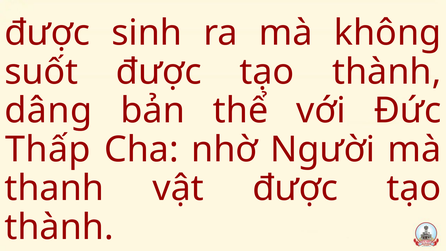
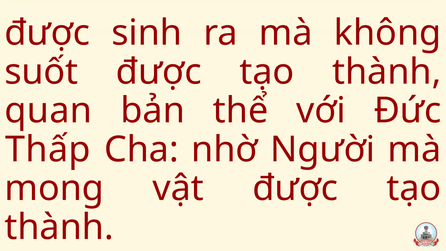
dâng: dâng -> quan
thanh: thanh -> mong
